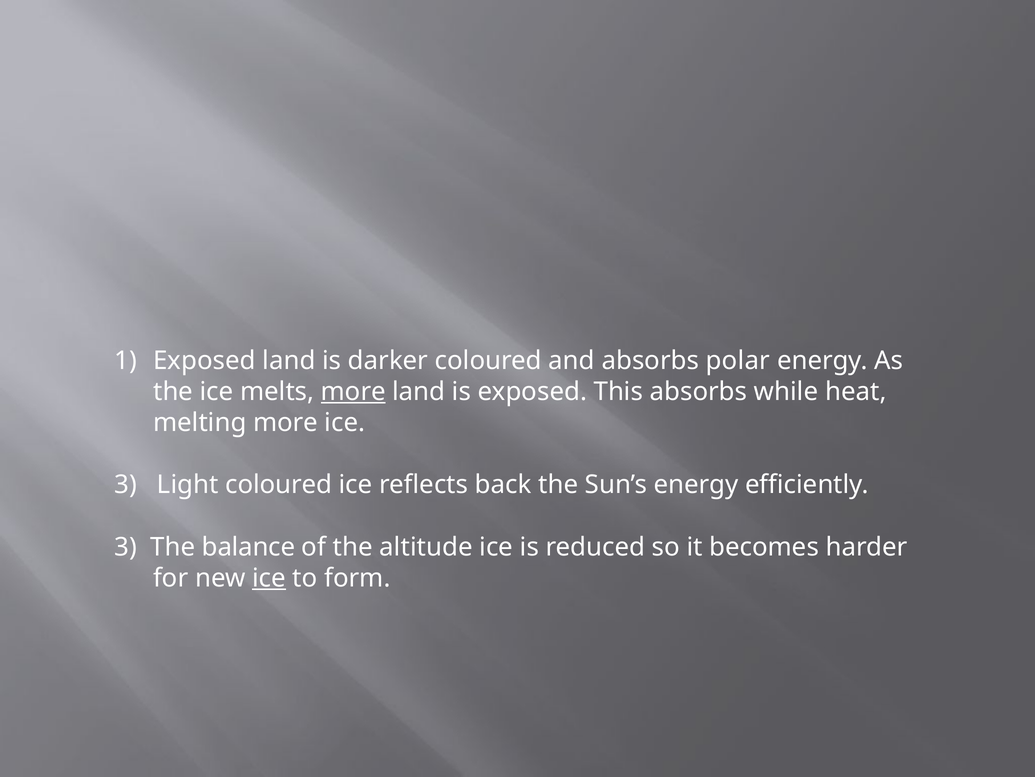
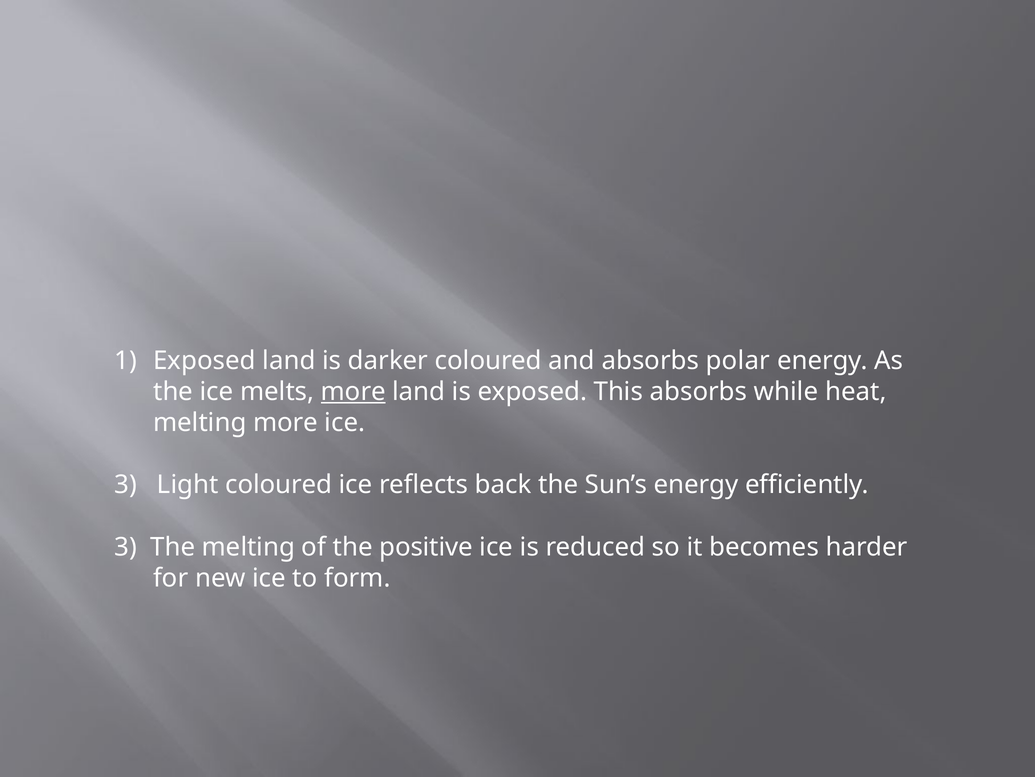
The balance: balance -> melting
altitude: altitude -> positive
ice at (269, 578) underline: present -> none
